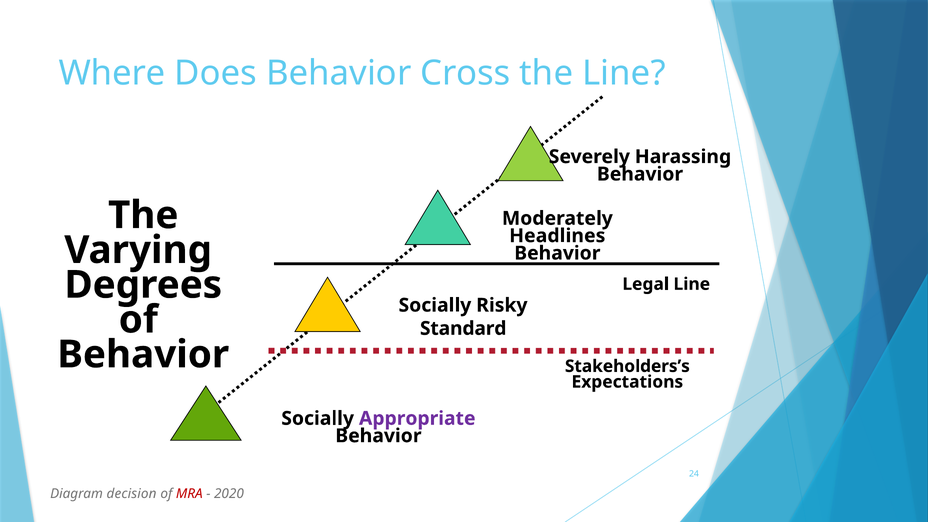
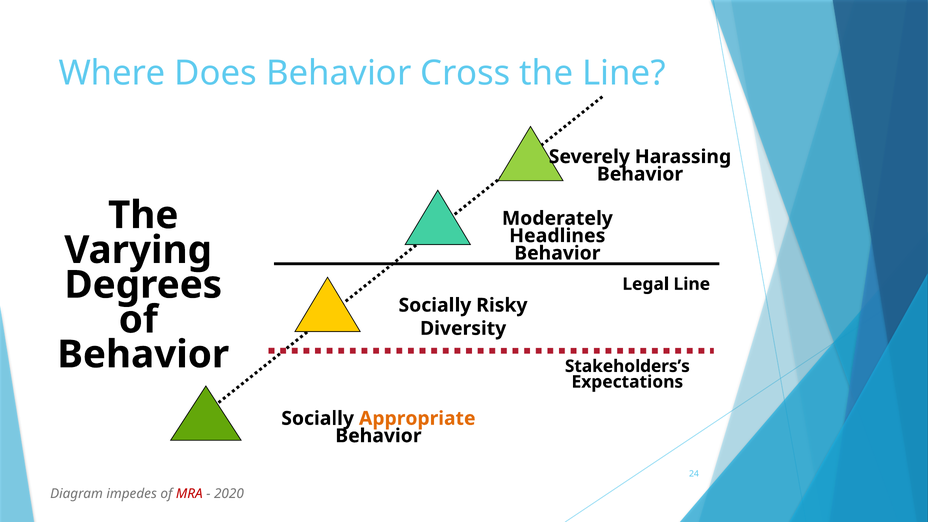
Standard: Standard -> Diversity
Appropriate colour: purple -> orange
decision: decision -> impedes
